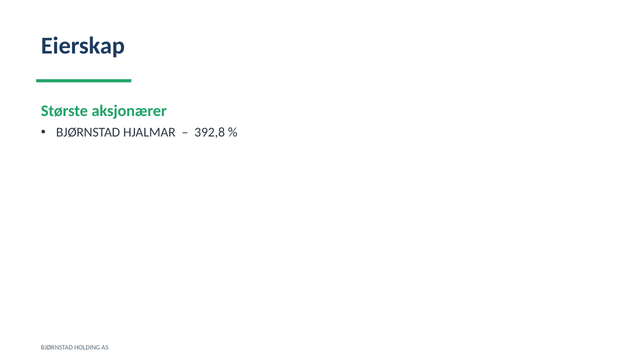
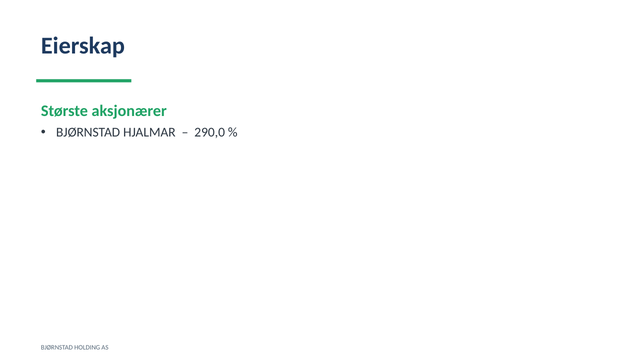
392,8: 392,8 -> 290,0
